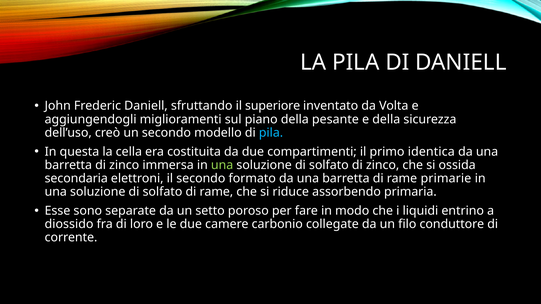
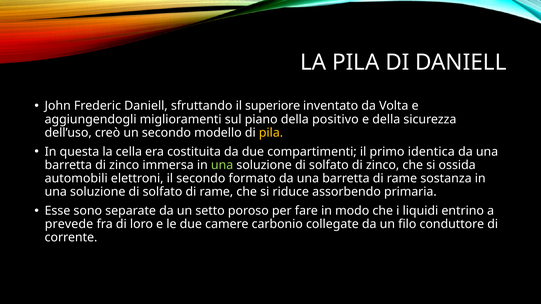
pesante: pesante -> positivo
pila at (271, 133) colour: light blue -> yellow
secondaria: secondaria -> automobili
primarie: primarie -> sostanza
diossido: diossido -> prevede
